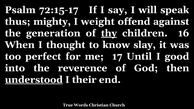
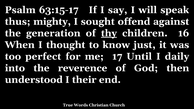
72:15-17: 72:15-17 -> 63:15-17
weight: weight -> sought
slay: slay -> just
good: good -> daily
understood underline: present -> none
